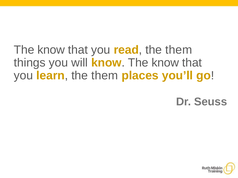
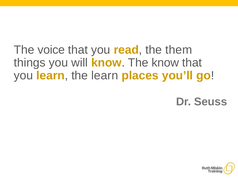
know at (51, 50): know -> voice
learn the them: them -> learn
